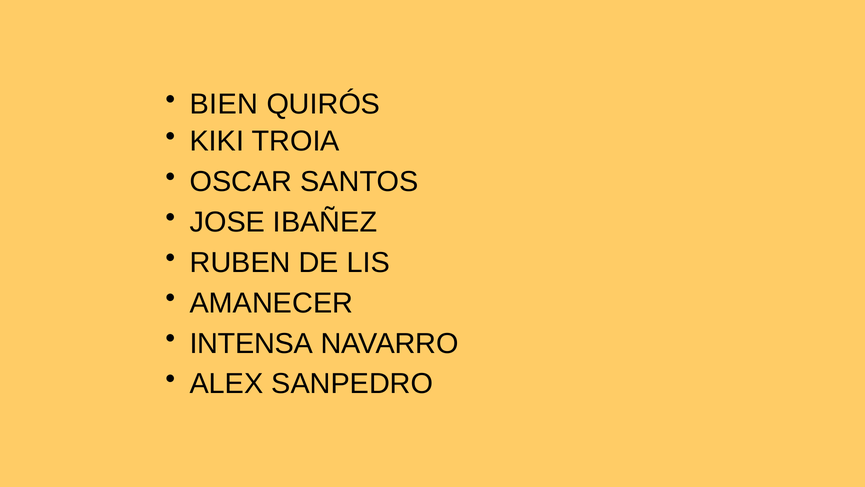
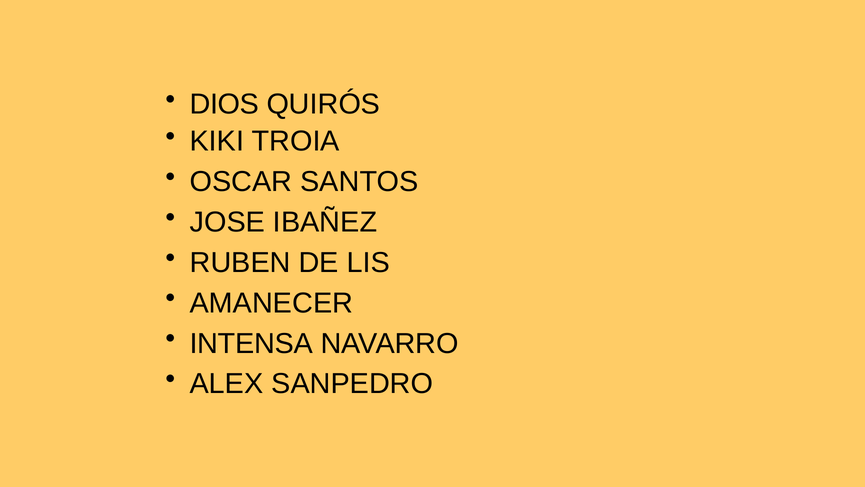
BIEN: BIEN -> DIOS
